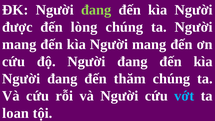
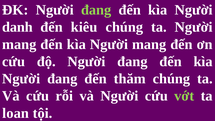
được: được -> danh
lòng: lòng -> kiêu
vớt colour: light blue -> light green
